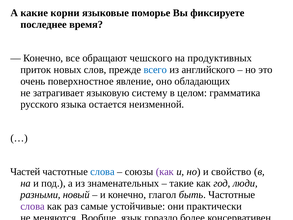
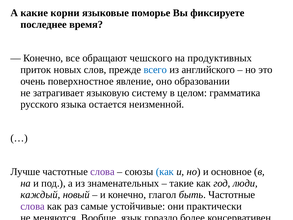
обладающих: обладающих -> образовании
Частей: Частей -> Лучше
слова at (102, 171) colour: blue -> purple
как at (165, 171) colour: purple -> blue
свойство: свойство -> основное
разными: разными -> каждый
